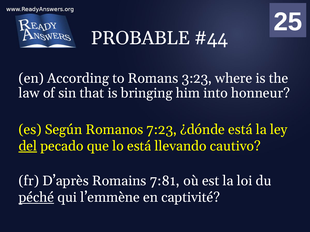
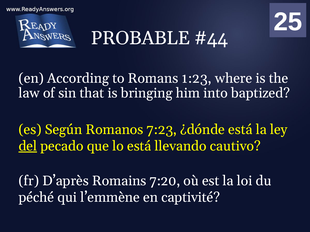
3:23: 3:23 -> 1:23
honneur: honneur -> baptized
7:81: 7:81 -> 7:20
péché underline: present -> none
